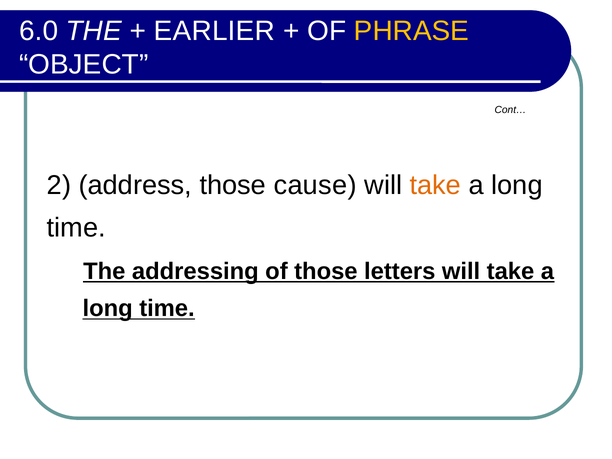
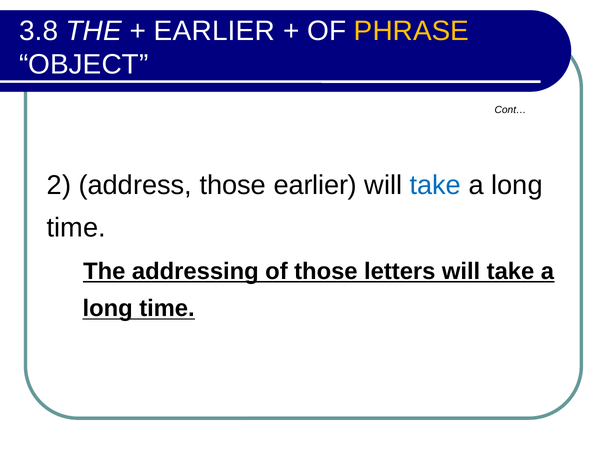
6.0: 6.0 -> 3.8
those cause: cause -> earlier
take at (435, 185) colour: orange -> blue
